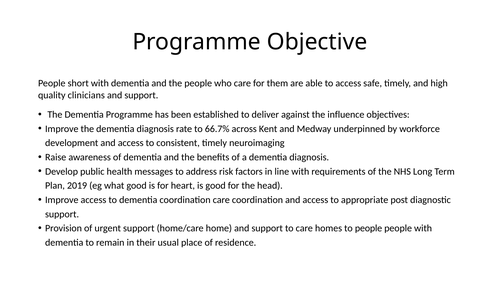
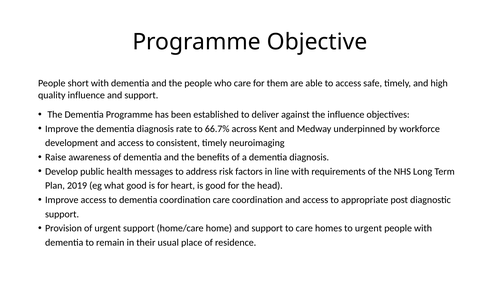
quality clinicians: clinicians -> influence
to people: people -> urgent
